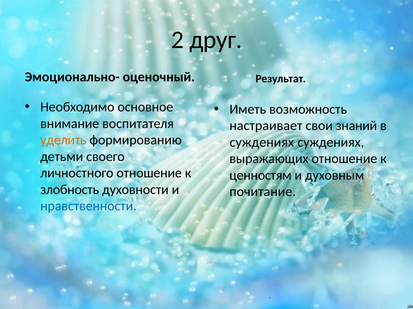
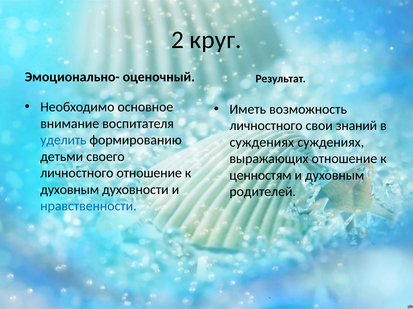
друг: друг -> круг
настраивает at (266, 126): настраивает -> личностного
уделить colour: orange -> blue
злобность at (70, 190): злобность -> духовным
почитание: почитание -> родителей
